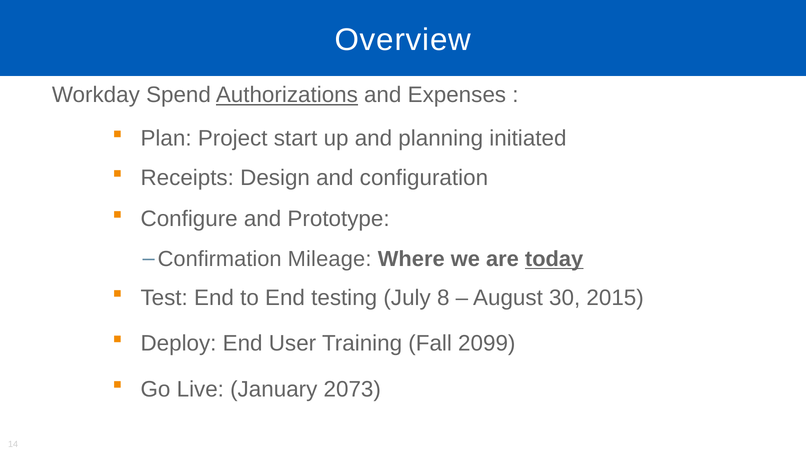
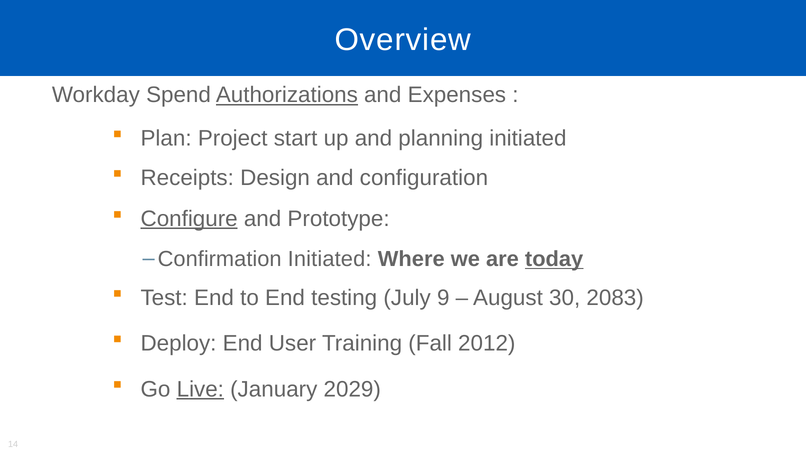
Configure underline: none -> present
Confirmation Mileage: Mileage -> Initiated
8: 8 -> 9
2015: 2015 -> 2083
2099: 2099 -> 2012
Live underline: none -> present
2073: 2073 -> 2029
